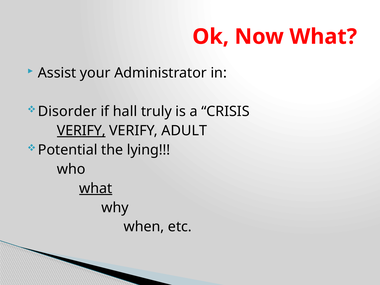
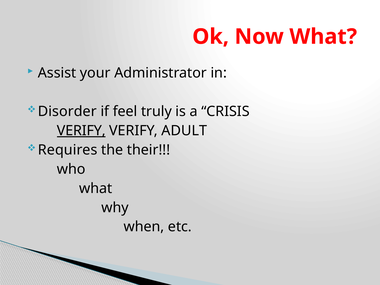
hall: hall -> feel
Potential: Potential -> Requires
lying: lying -> their
what at (96, 188) underline: present -> none
